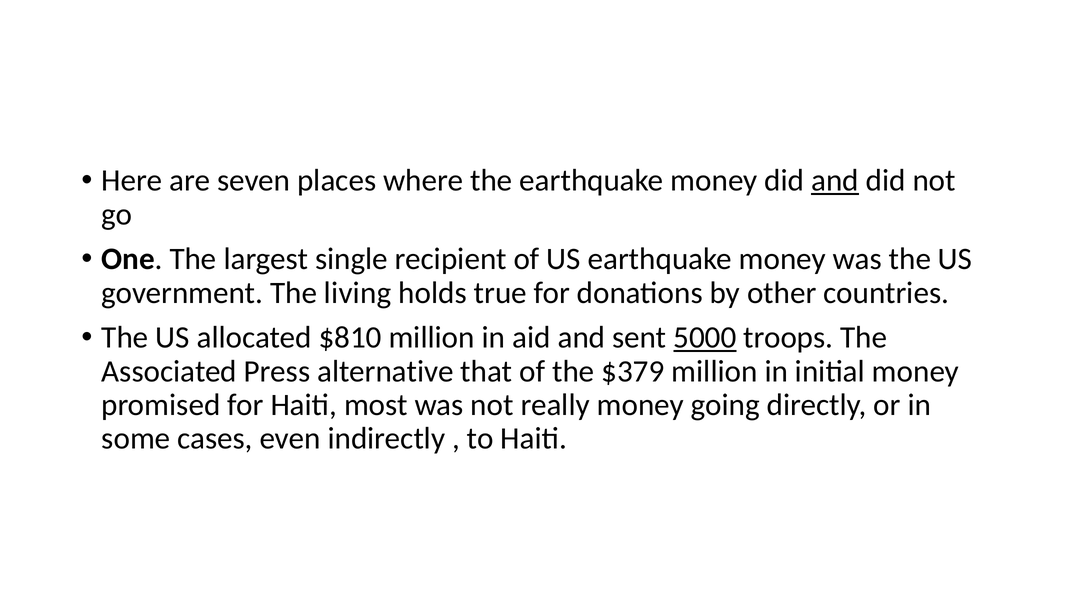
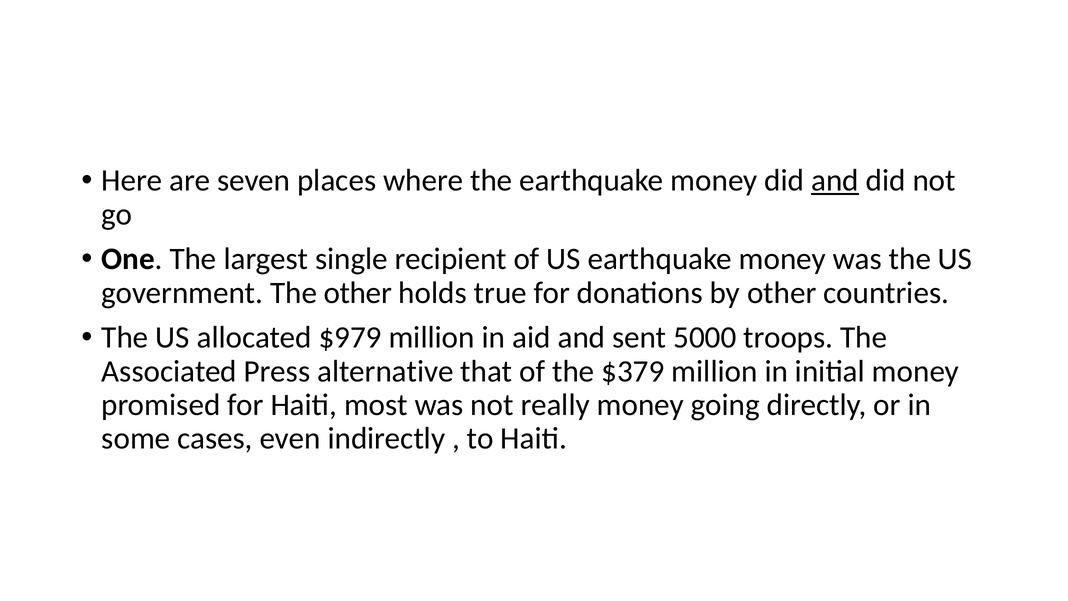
The living: living -> other
$810: $810 -> $979
5000 underline: present -> none
